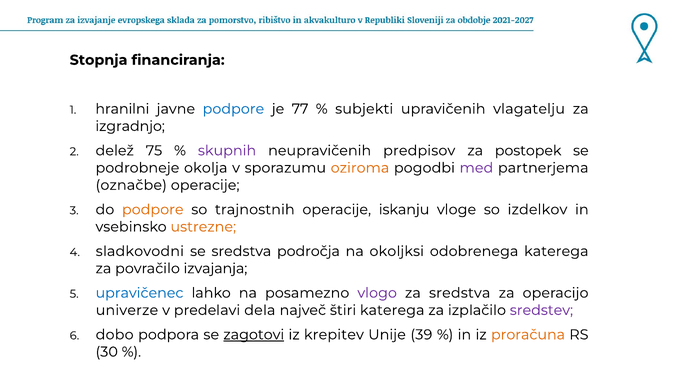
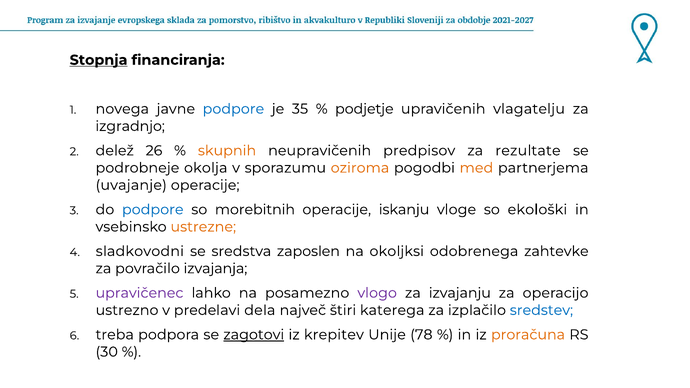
Stopnja underline: none -> present
hranilni: hranilni -> novega
77: 77 -> 35
subjekti: subjekti -> podjetje
75: 75 -> 26
skupnih colour: purple -> orange
postopek: postopek -> rezultate
med colour: purple -> orange
označbe: označbe -> uvajanje
podpore at (153, 210) colour: orange -> blue
trajnostnih: trajnostnih -> morebitnih
izdelkov: izdelkov -> ekološki
področja: področja -> zaposlen
odobrenega katerega: katerega -> zahtevke
upravičenec colour: blue -> purple
za sredstva: sredstva -> izvajanju
univerze: univerze -> ustrezno
sredstev colour: purple -> blue
dobo: dobo -> treba
39: 39 -> 78
